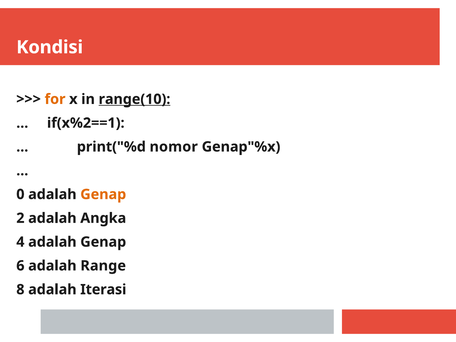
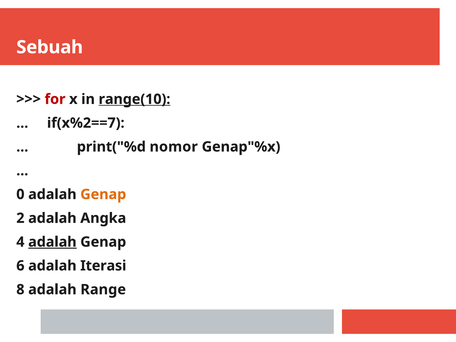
Kondisi: Kondisi -> Sebuah
for colour: orange -> red
if(x%2==1: if(x%2==1 -> if(x%2==7
adalah at (52, 242) underline: none -> present
Range: Range -> Iterasi
Iterasi: Iterasi -> Range
